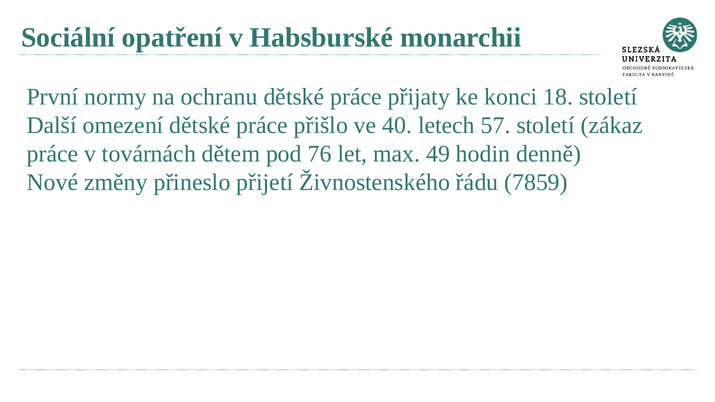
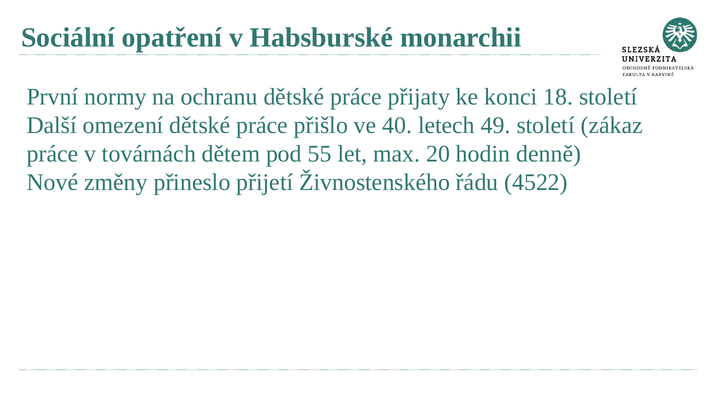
57: 57 -> 49
76: 76 -> 55
49: 49 -> 20
7859: 7859 -> 4522
